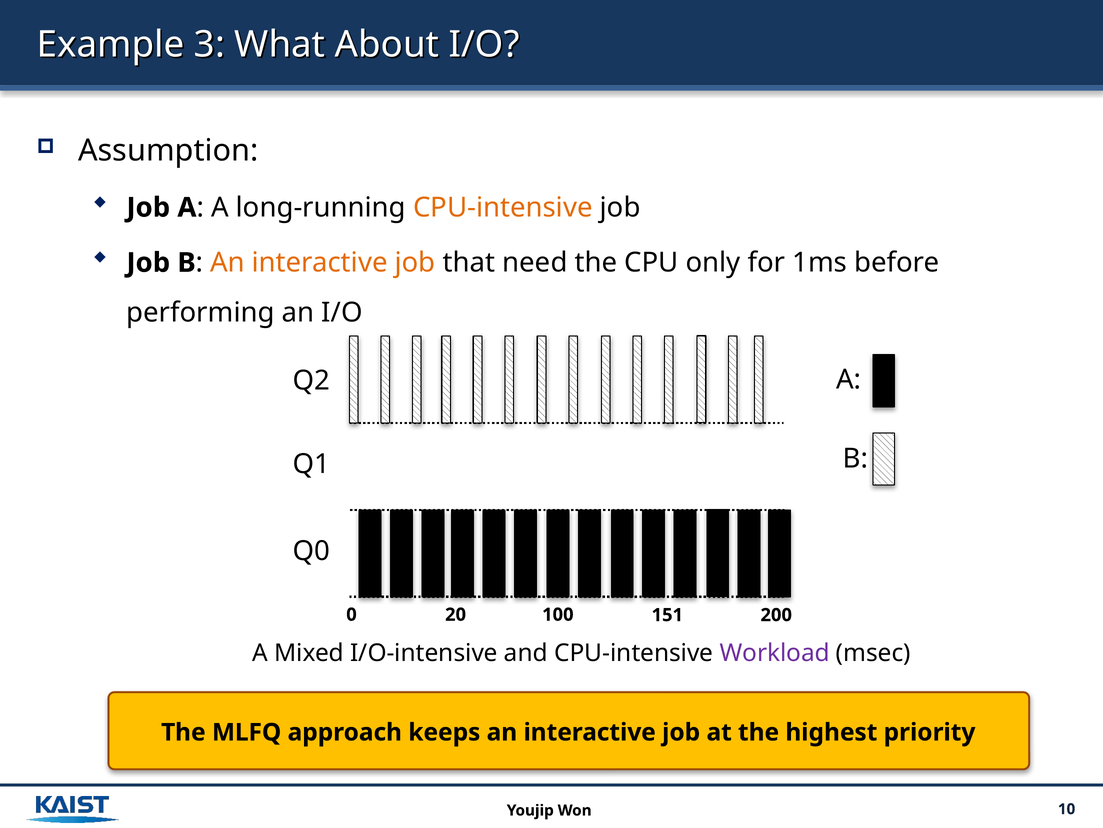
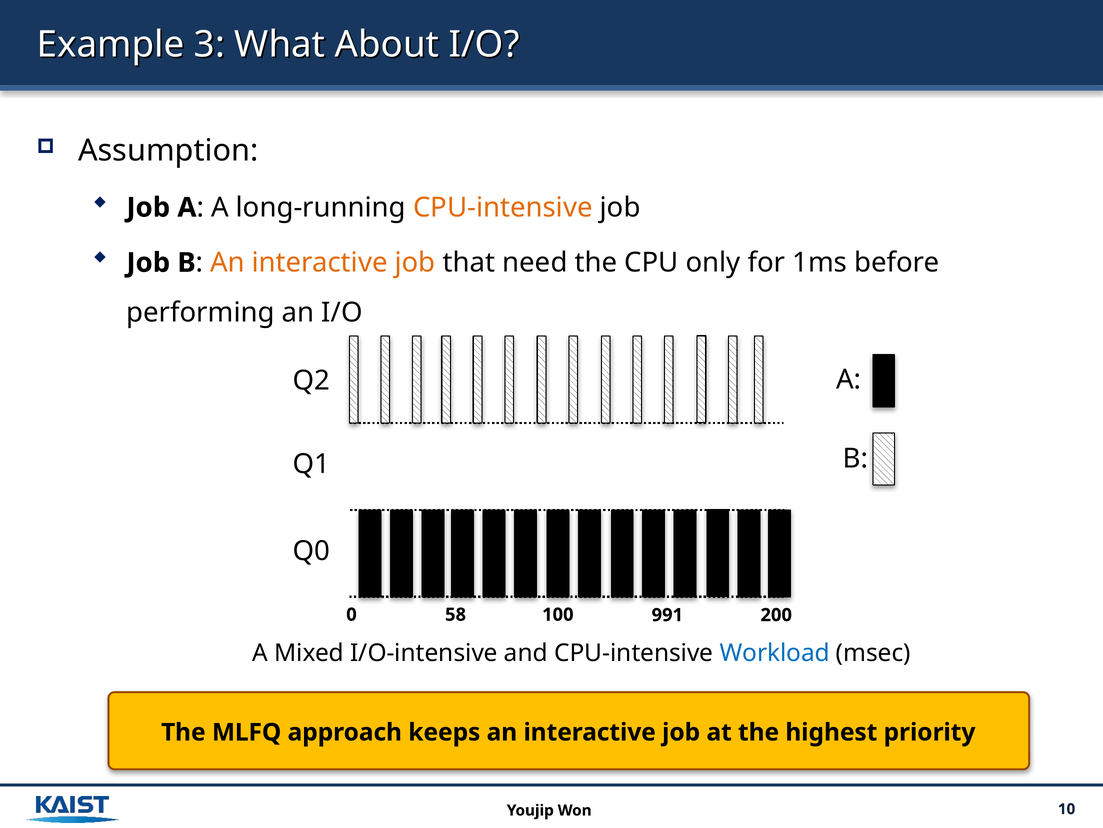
20: 20 -> 58
151: 151 -> 991
Workload colour: purple -> blue
